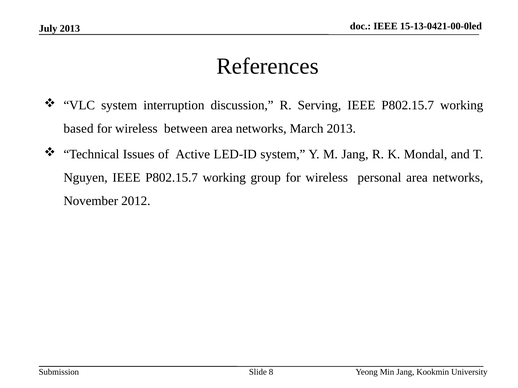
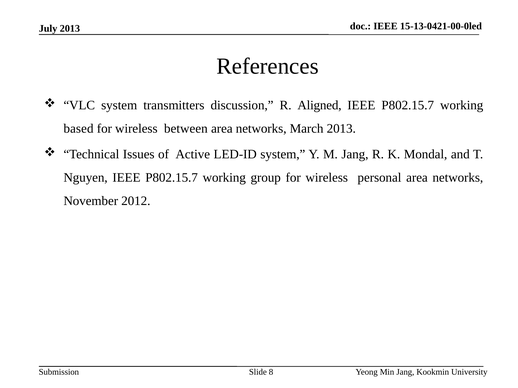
interruption: interruption -> transmitters
Serving: Serving -> Aligned
